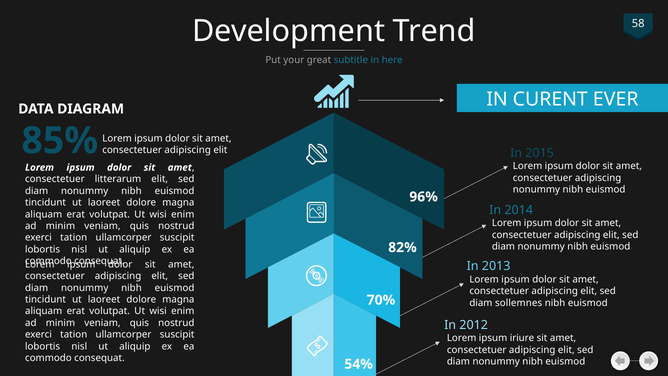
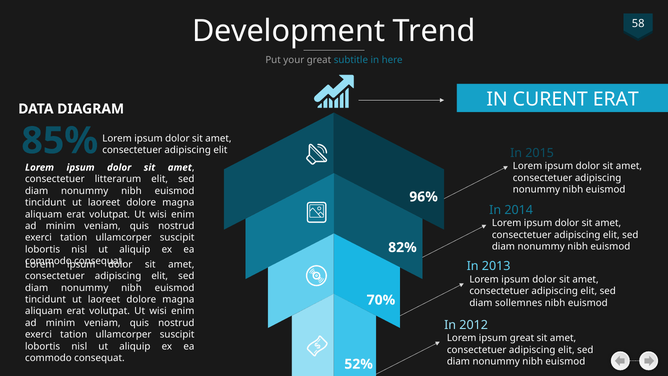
CURENT EVER: EVER -> ERAT
ipsum iriure: iriure -> great
54%: 54% -> 52%
